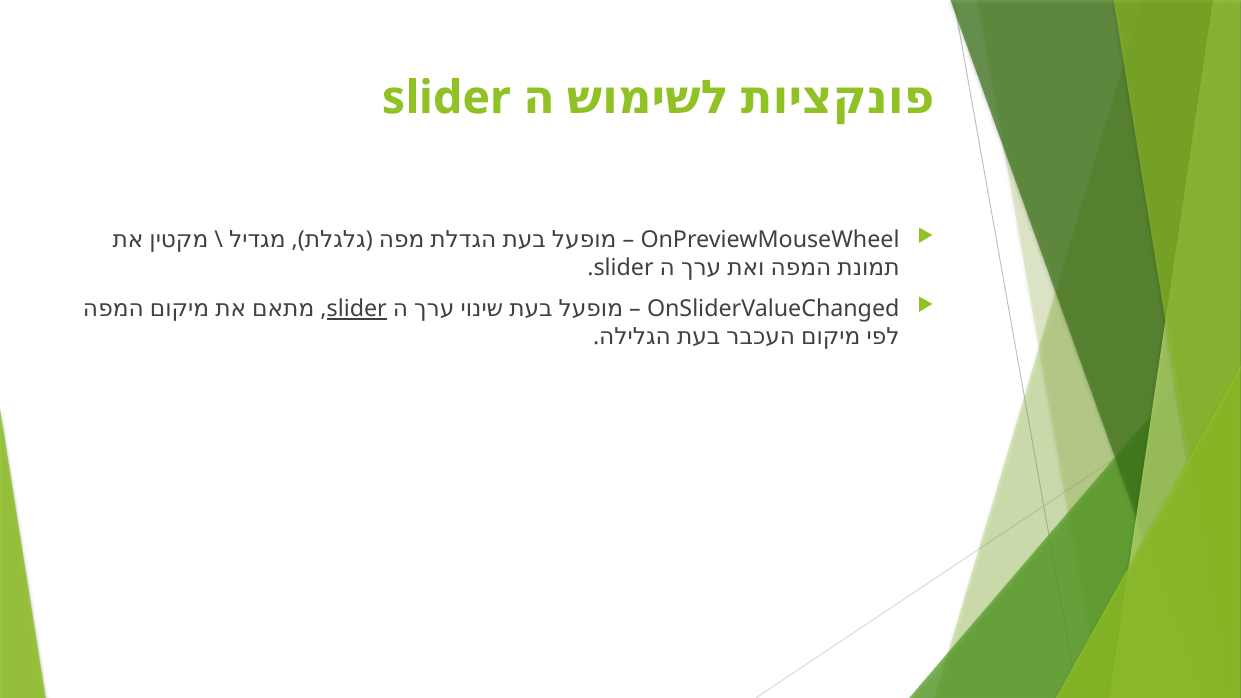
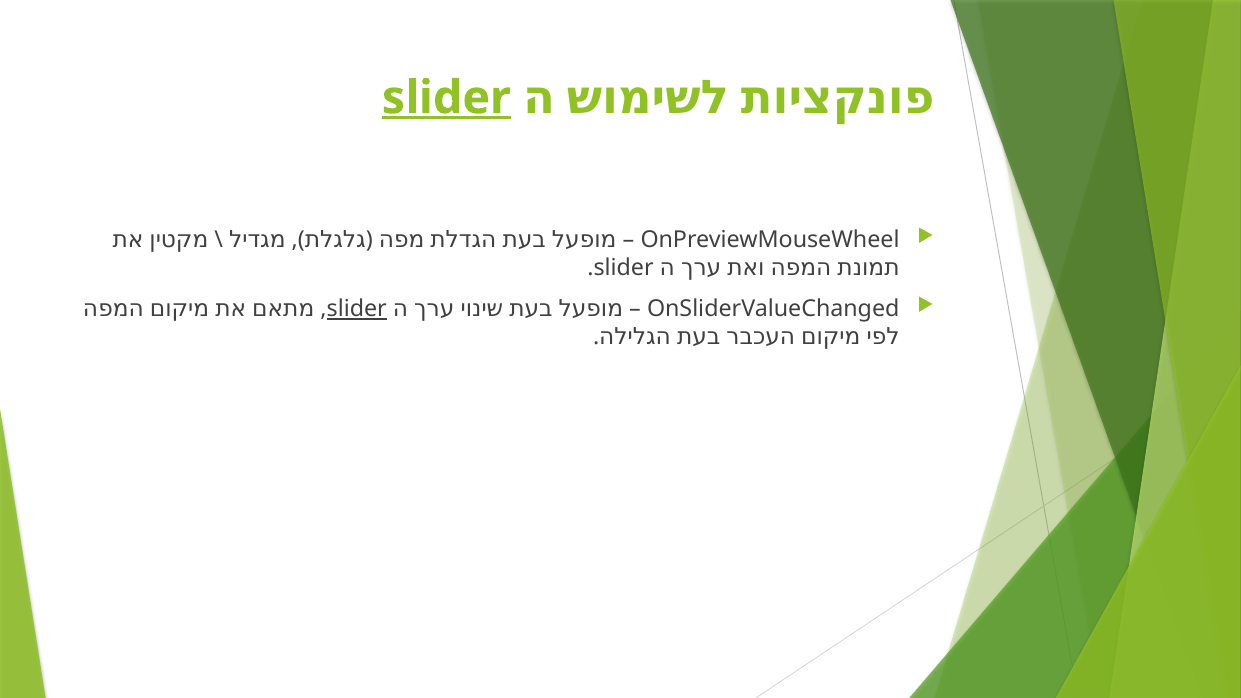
slider at (446, 98) underline: none -> present
